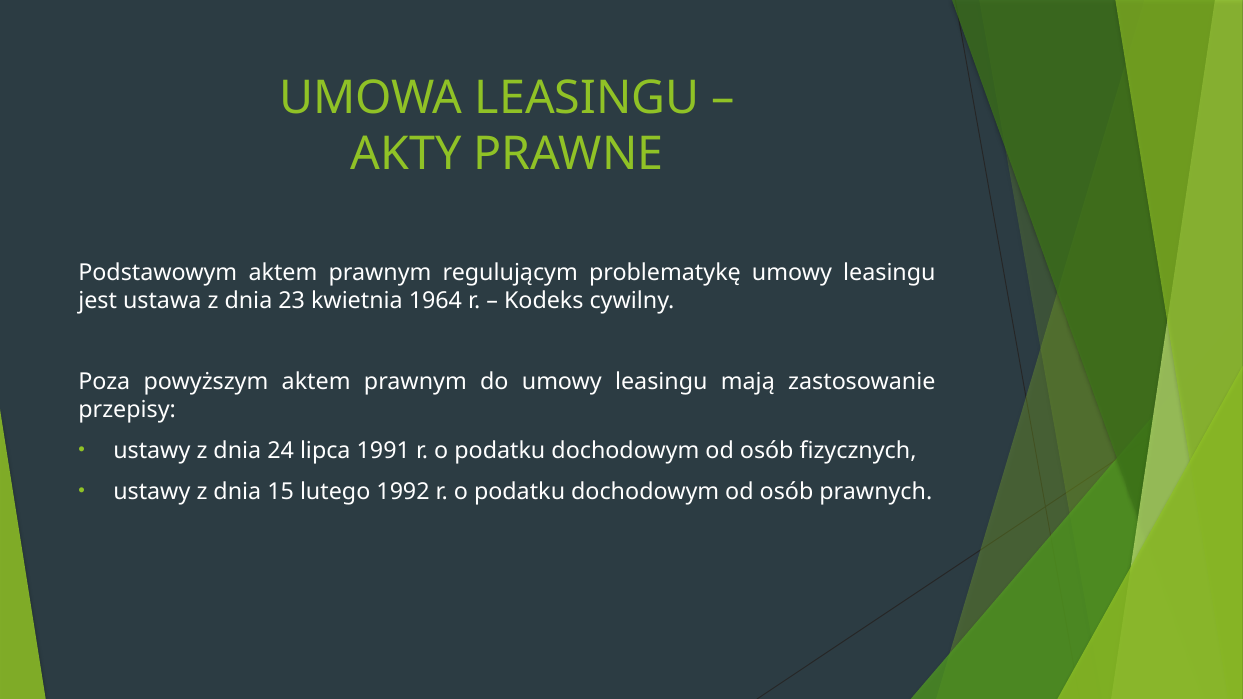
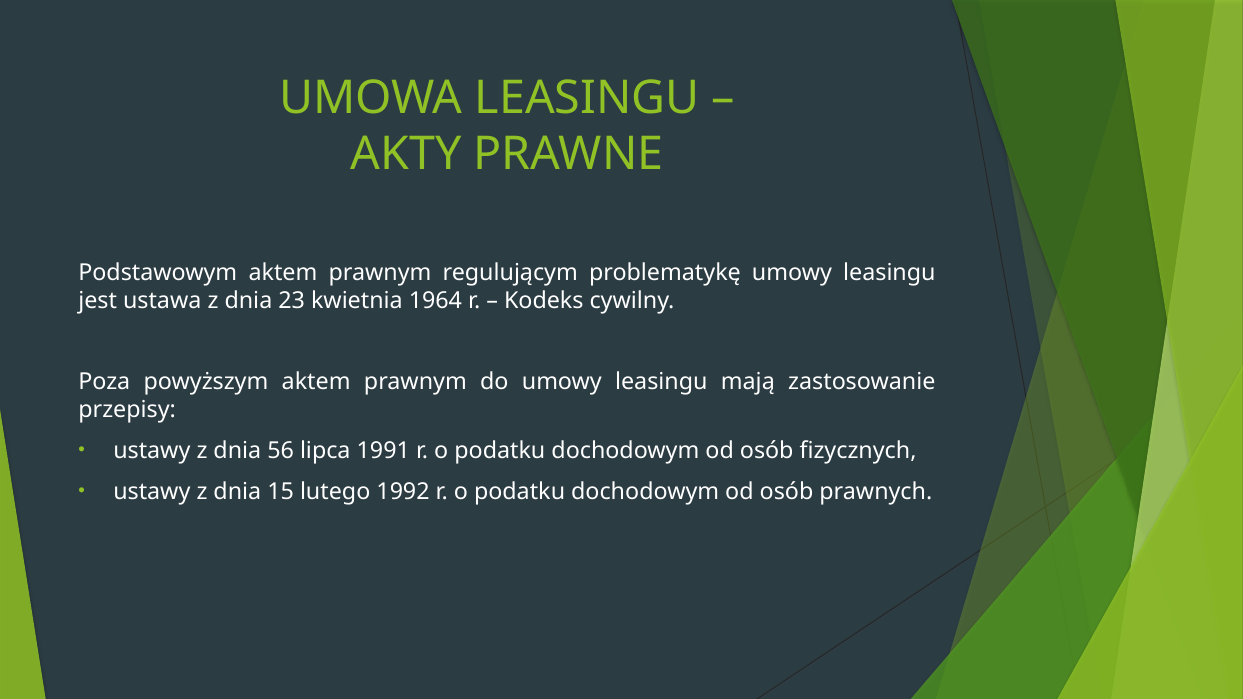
24: 24 -> 56
